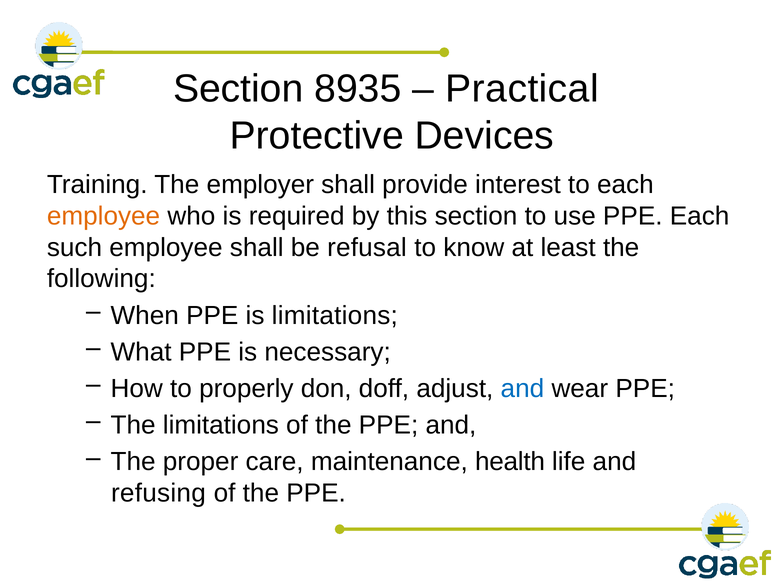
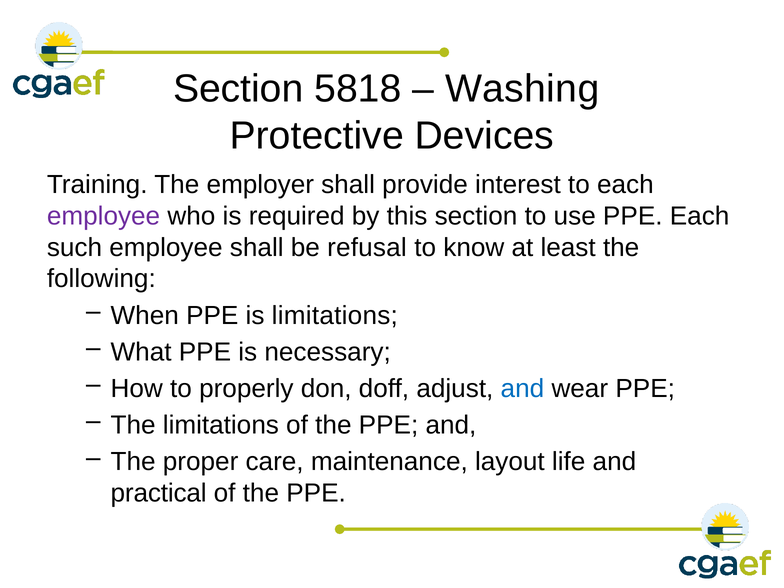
8935: 8935 -> 5818
Practical: Practical -> Washing
employee at (104, 216) colour: orange -> purple
health: health -> layout
refusing: refusing -> practical
